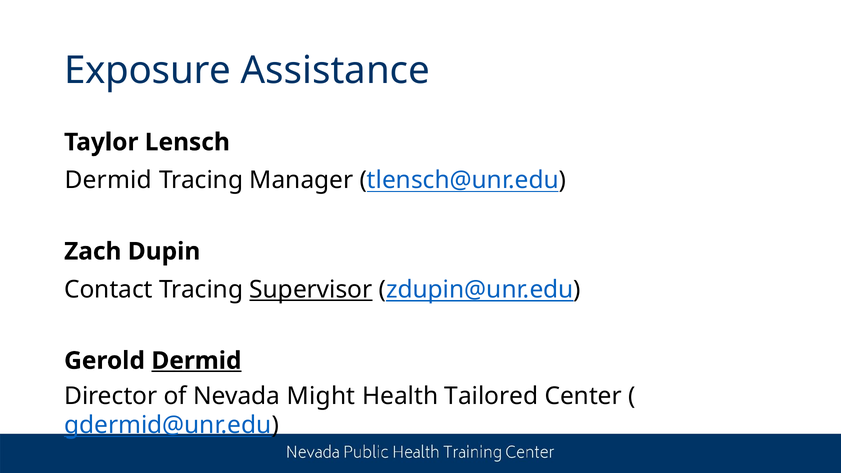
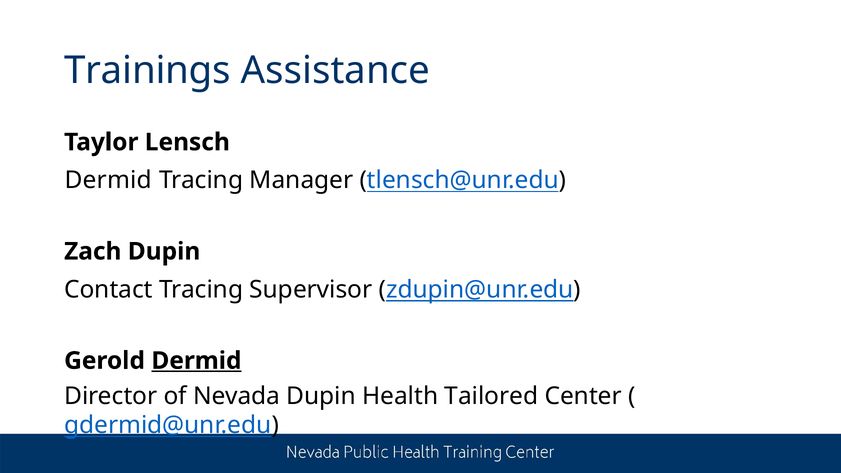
Exposure: Exposure -> Trainings
Supervisor underline: present -> none
Nevada Might: Might -> Dupin
